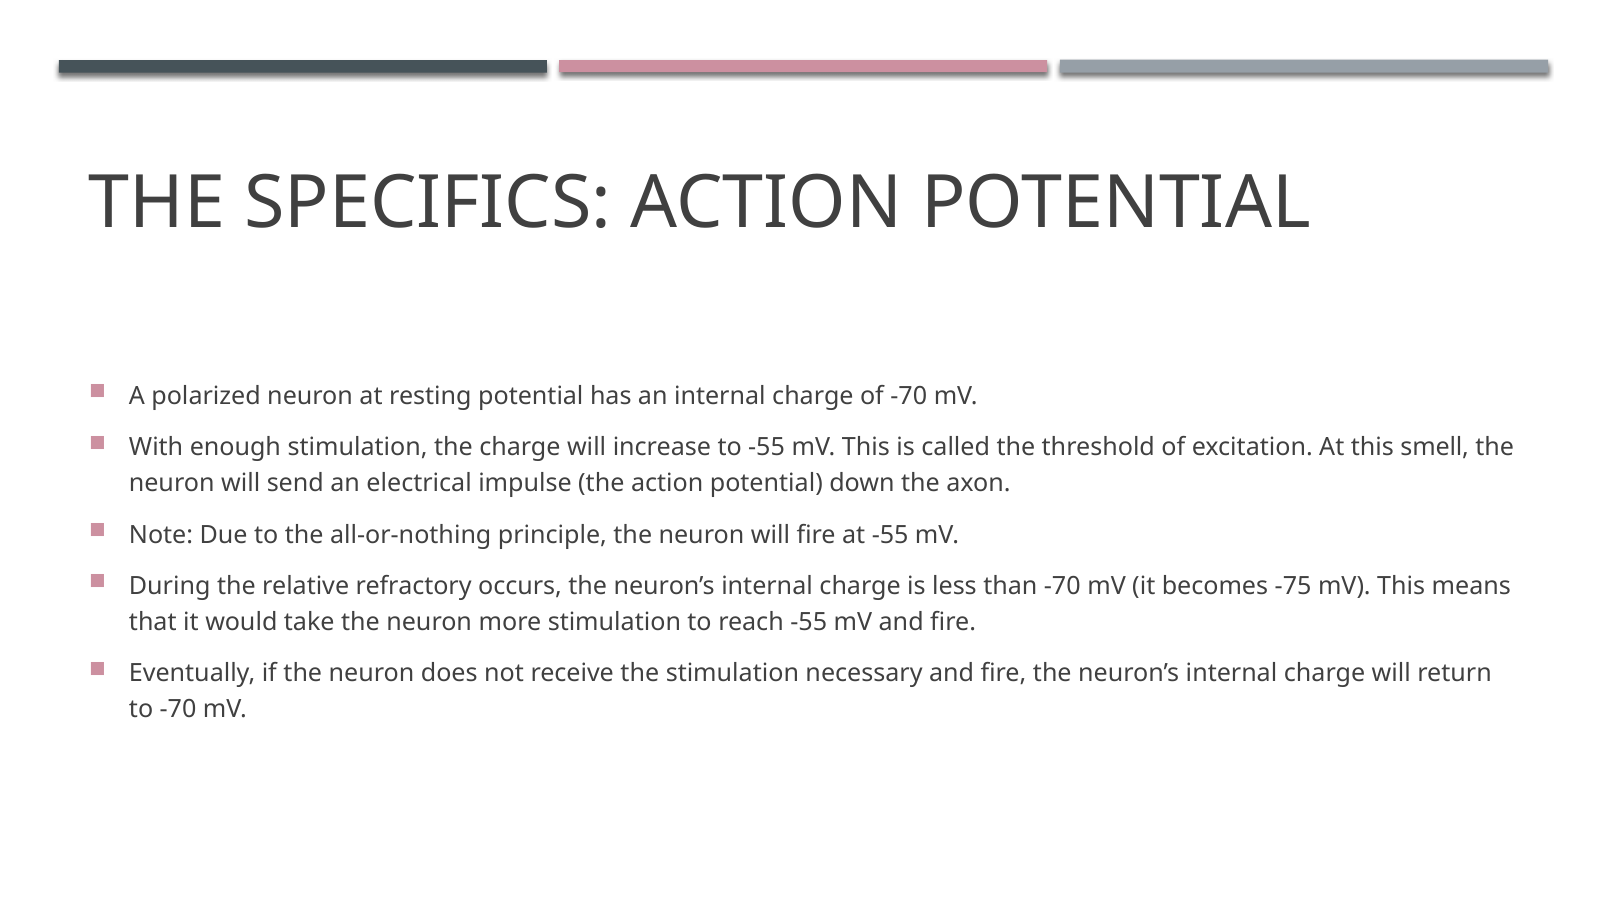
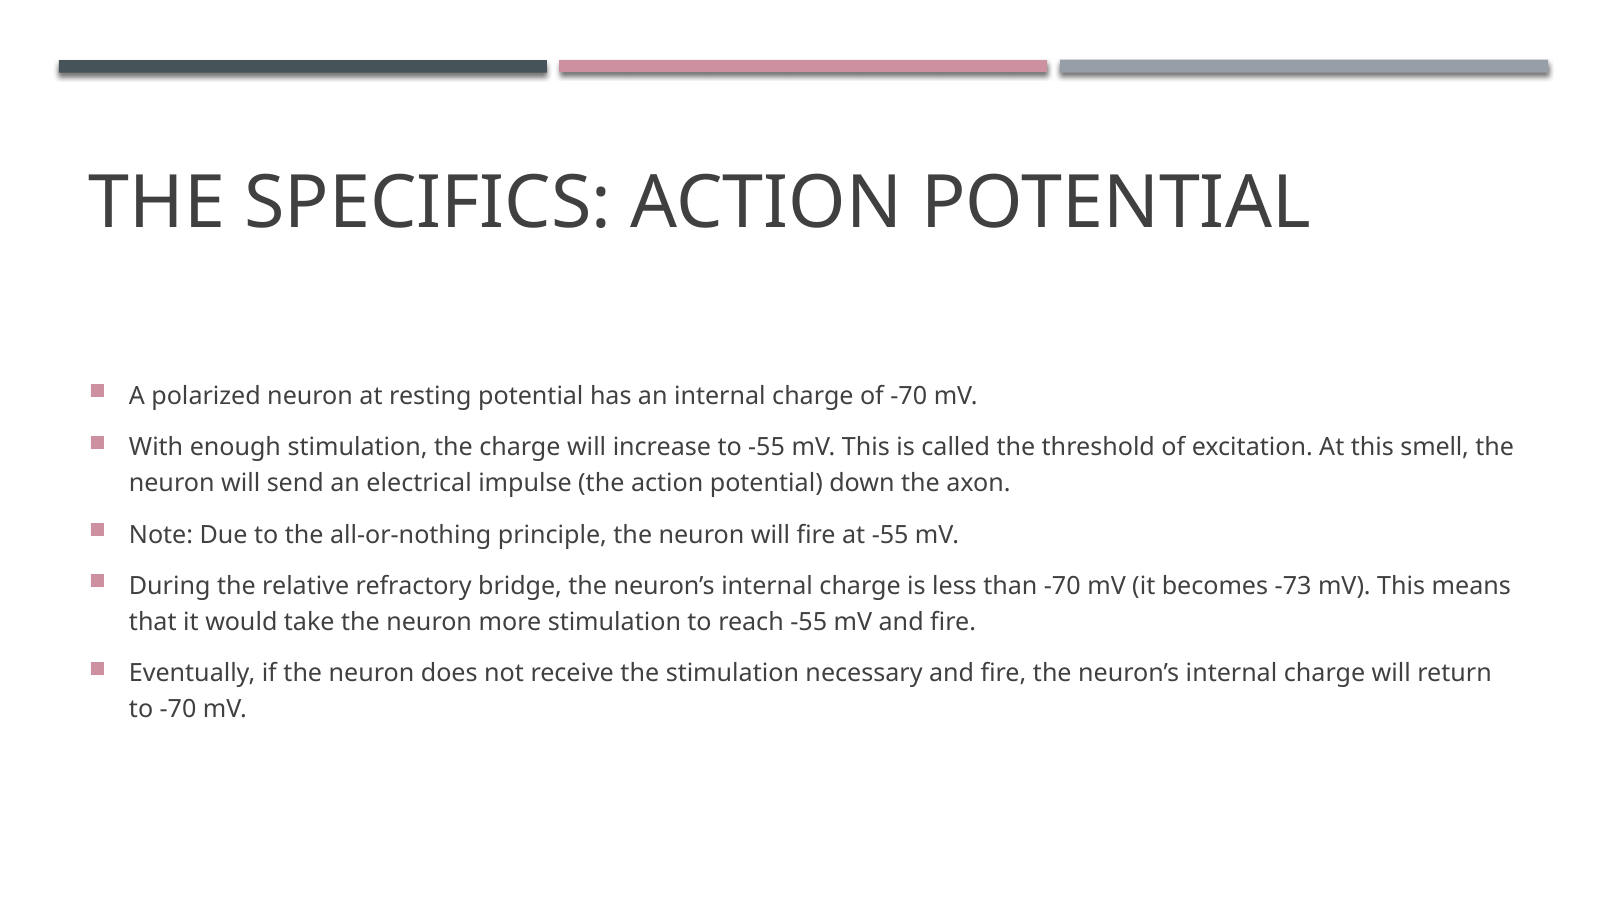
occurs: occurs -> bridge
-75: -75 -> -73
